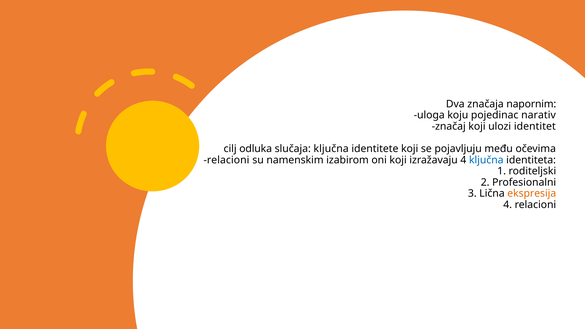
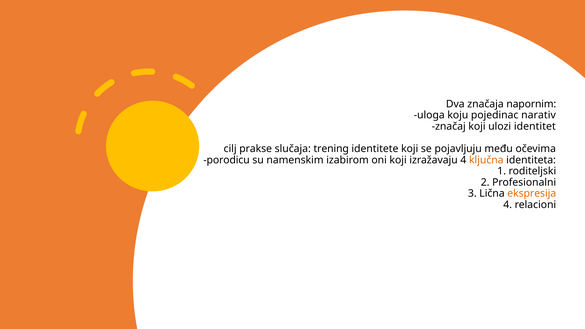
odluka: odluka -> prakse
slučaja ključna: ključna -> trening
relacioni at (226, 160): relacioni -> porodicu
ključna at (486, 160) colour: blue -> orange
